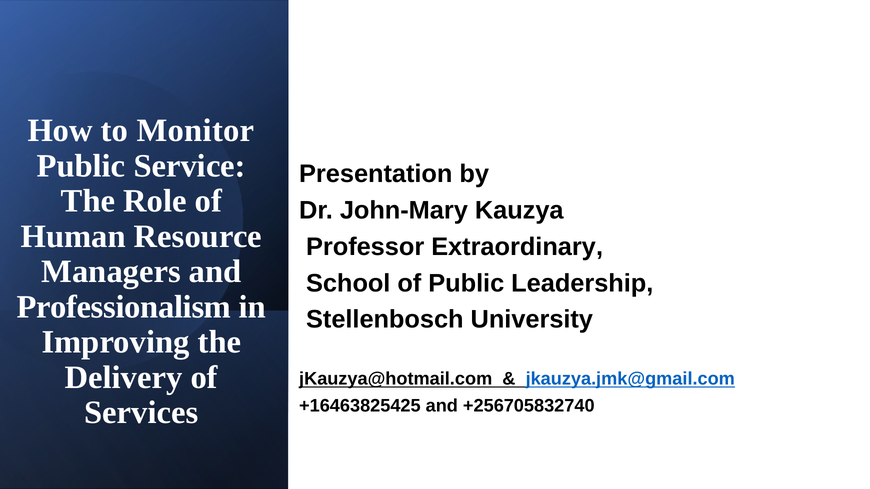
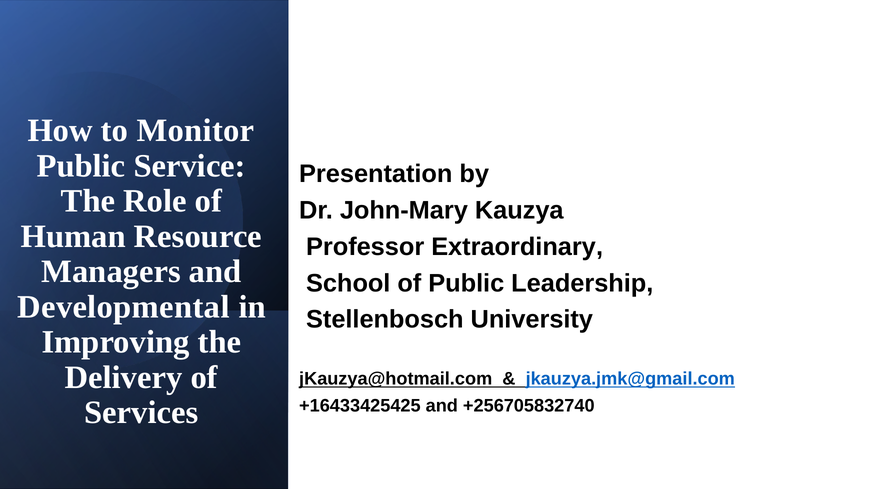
Professionalism: Professionalism -> Developmental
+16463825425: +16463825425 -> +16433425425
